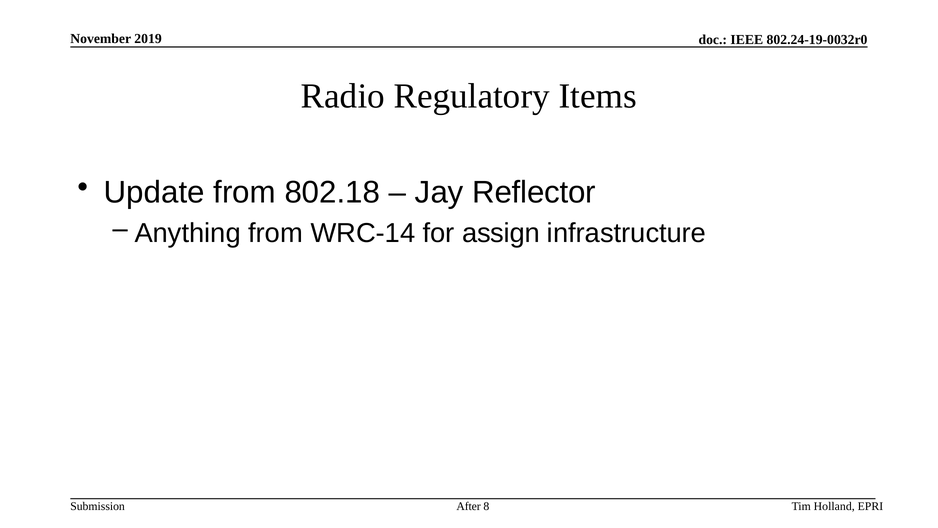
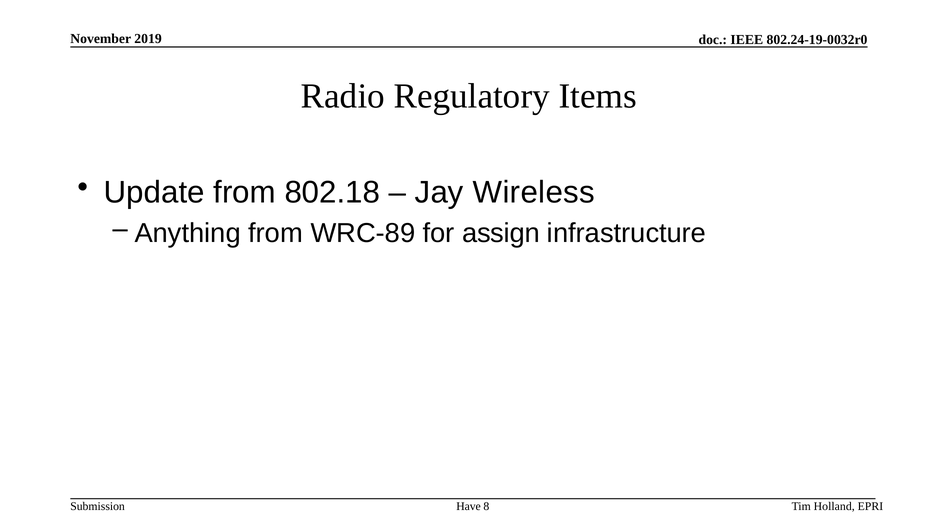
Reflector: Reflector -> Wireless
WRC-14: WRC-14 -> WRC-89
After: After -> Have
